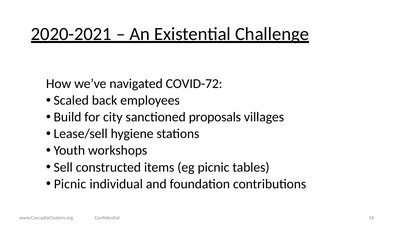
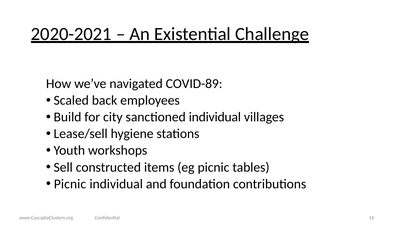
COVID-72: COVID-72 -> COVID-89
sanctioned proposals: proposals -> individual
